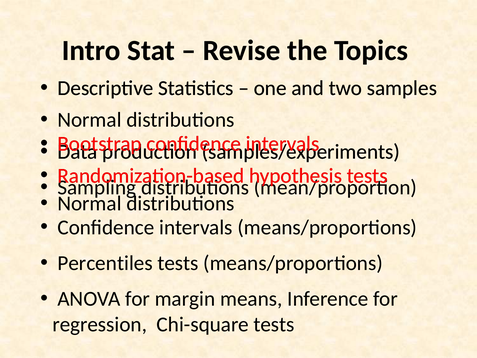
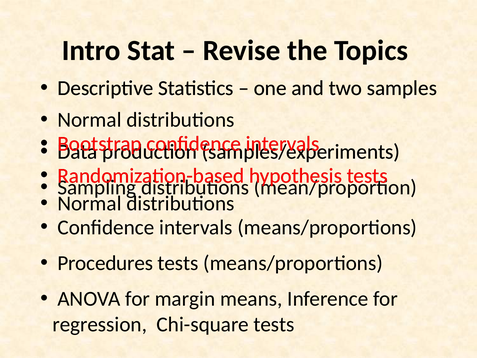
Percentiles: Percentiles -> Procedures
